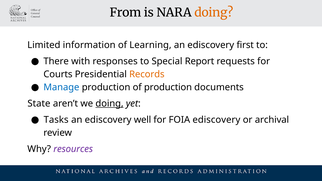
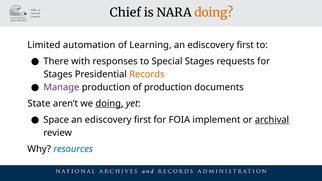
From: From -> Chief
information: information -> automation
Special Report: Report -> Stages
Courts at (58, 74): Courts -> Stages
Manage colour: blue -> purple
Tasks: Tasks -> Space
well at (143, 120): well -> first
FOIA ediscovery: ediscovery -> implement
archival underline: none -> present
resources colour: purple -> blue
